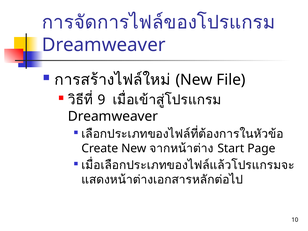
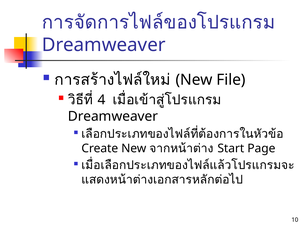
9: 9 -> 4
